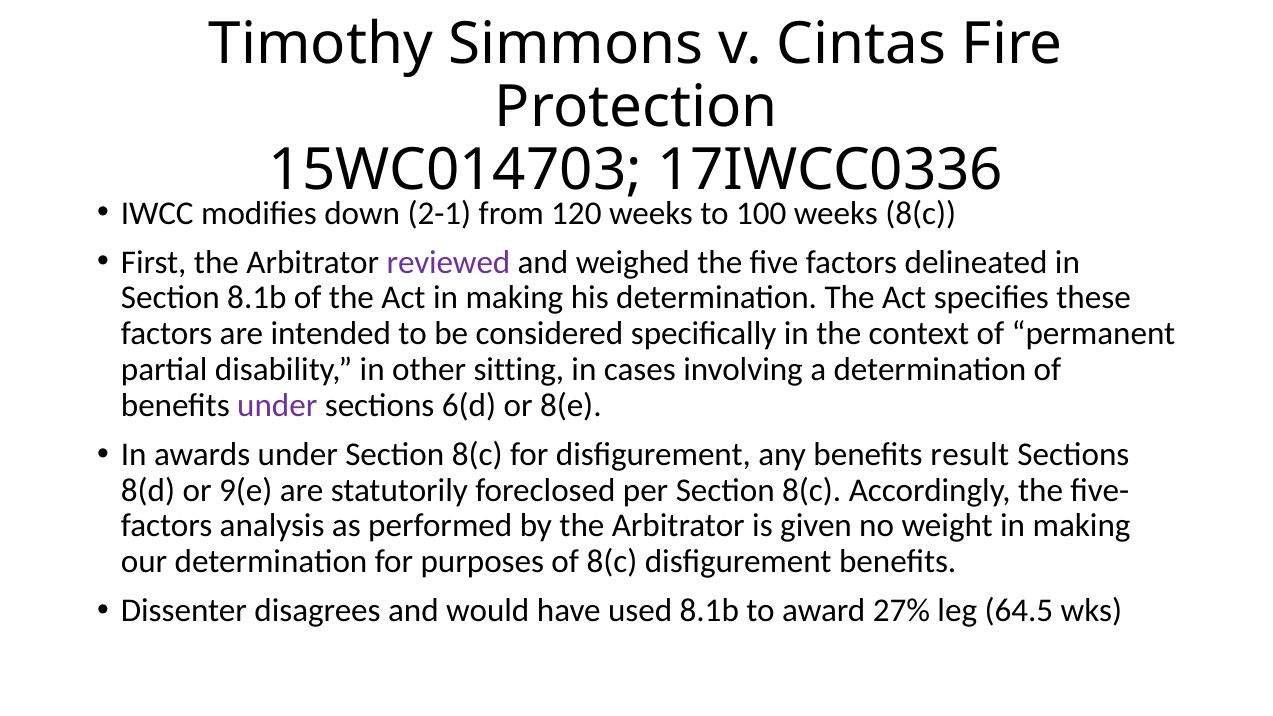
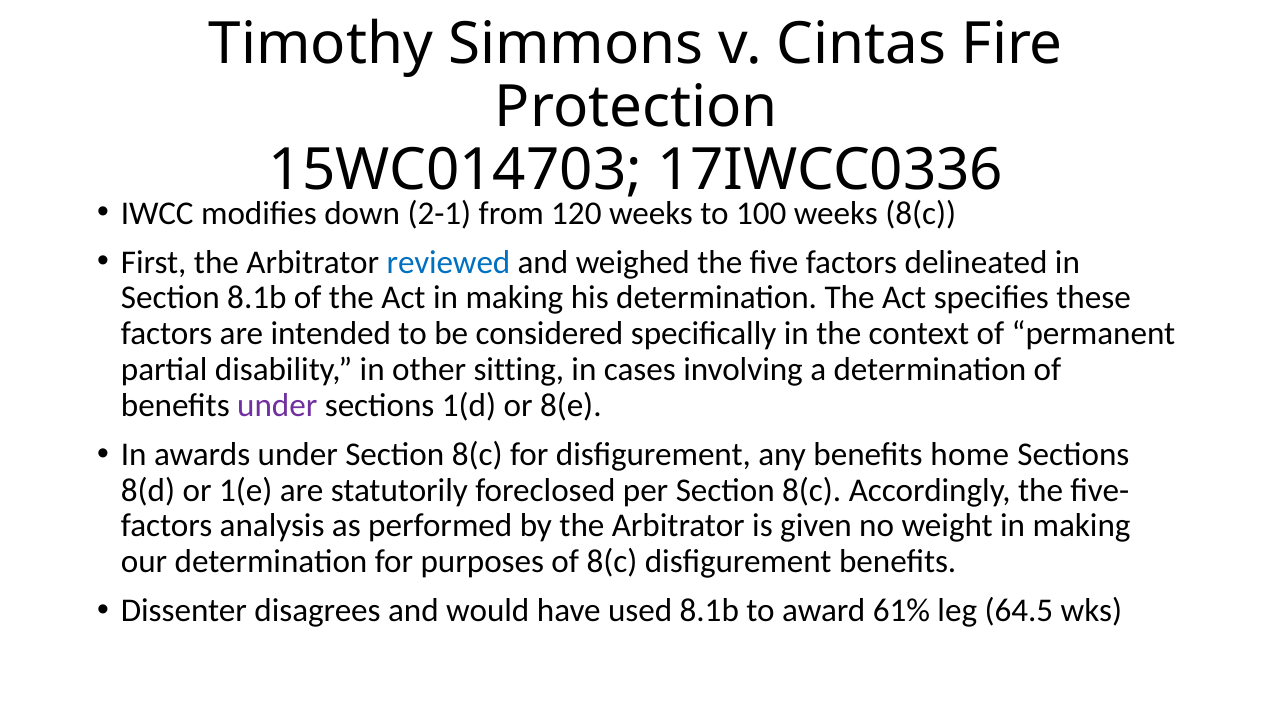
reviewed colour: purple -> blue
6(d: 6(d -> 1(d
result: result -> home
9(e: 9(e -> 1(e
27%: 27% -> 61%
